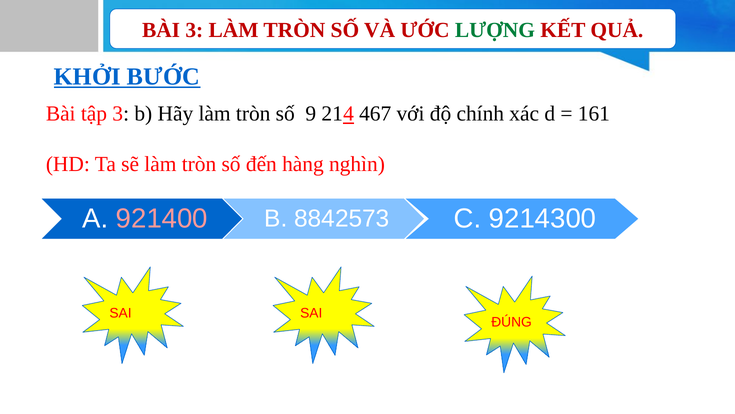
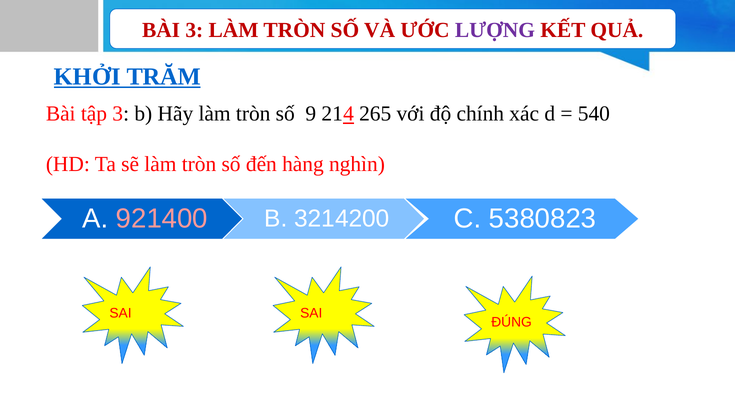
LƯỢNG colour: green -> purple
BƯỚC: BƯỚC -> TRĂM
467: 467 -> 265
161: 161 -> 540
8842573: 8842573 -> 3214200
9214300: 9214300 -> 5380823
